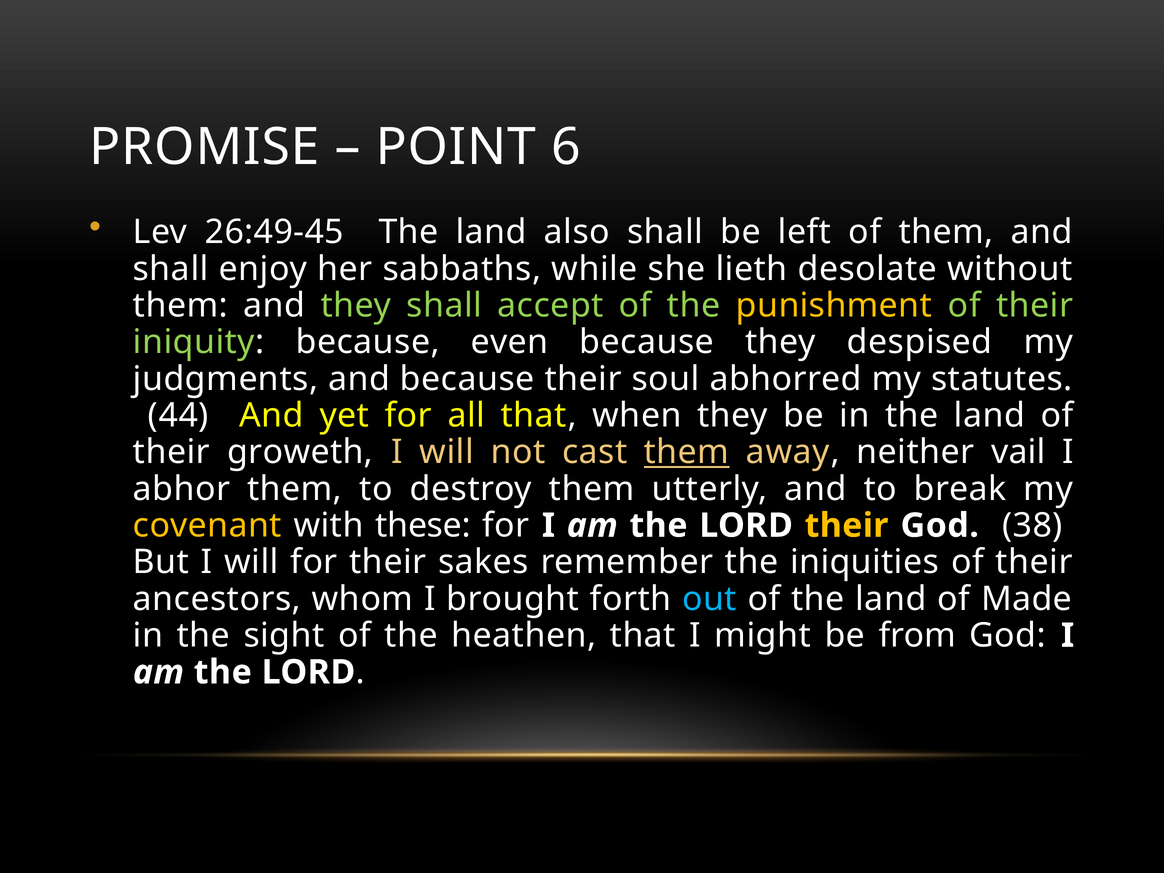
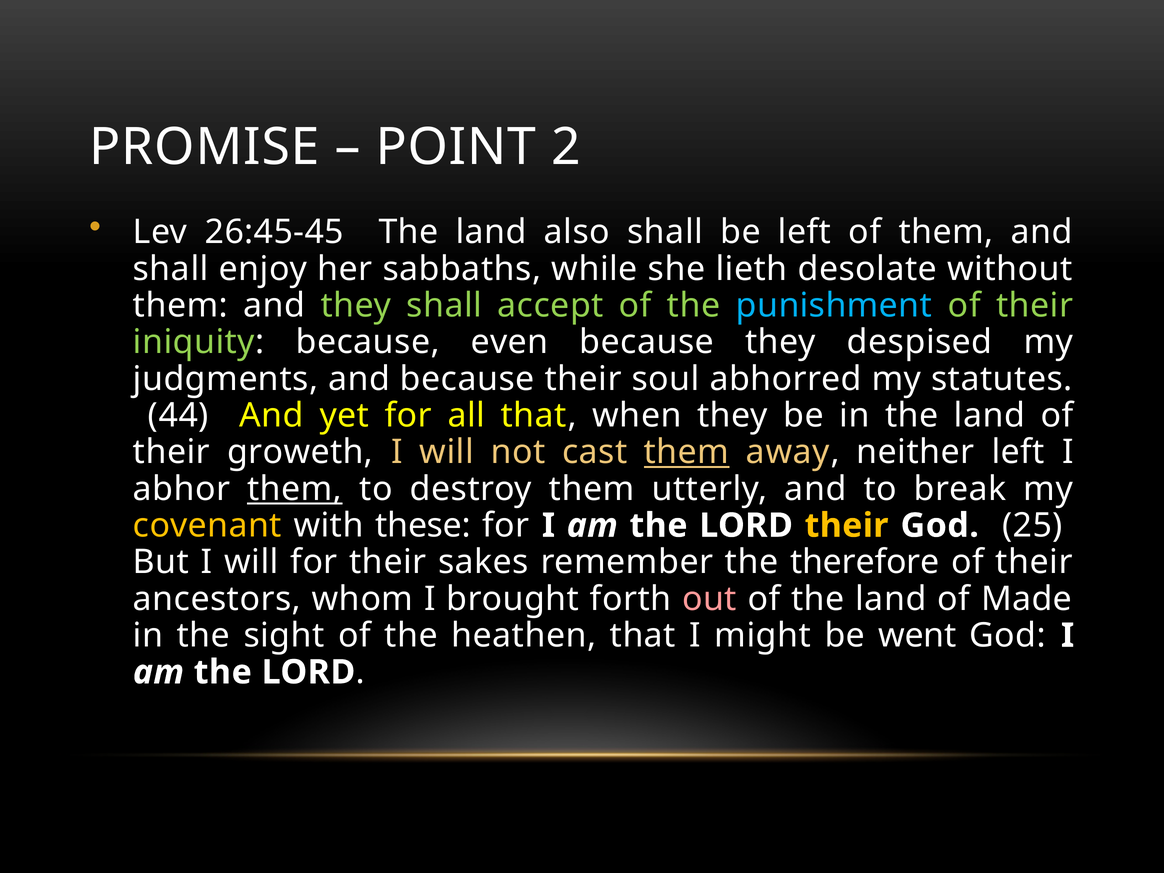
6: 6 -> 2
26:49-45: 26:49-45 -> 26:45-45
punishment colour: yellow -> light blue
neither vail: vail -> left
them at (295, 489) underline: none -> present
38: 38 -> 25
iniquities: iniquities -> therefore
out colour: light blue -> pink
from: from -> went
